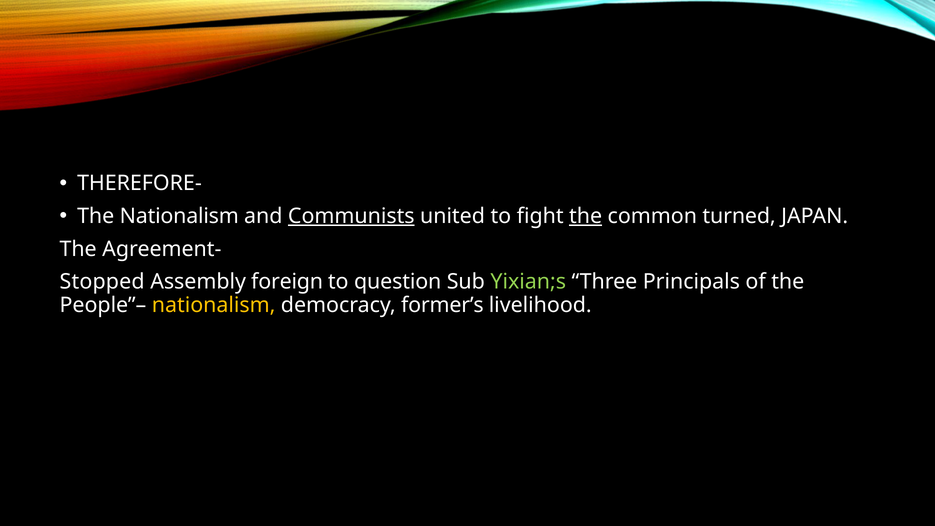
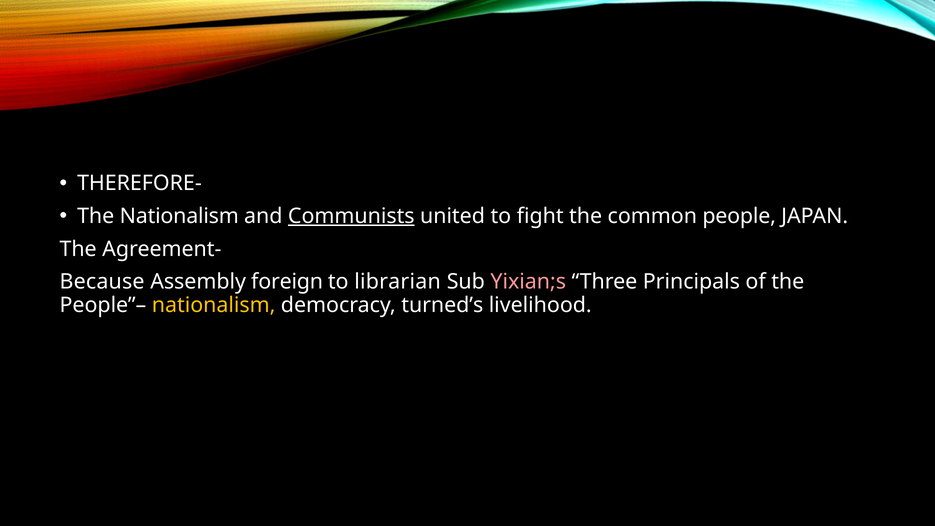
the at (586, 216) underline: present -> none
turned: turned -> people
Stopped: Stopped -> Because
question: question -> librarian
Yixian;s colour: light green -> pink
former’s: former’s -> turned’s
